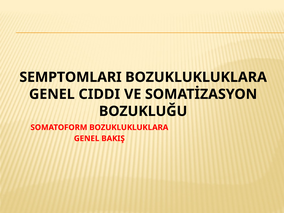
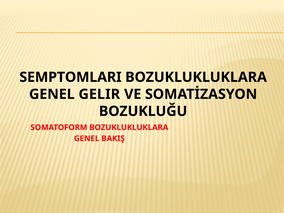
CIDDI: CIDDI -> GELIR
